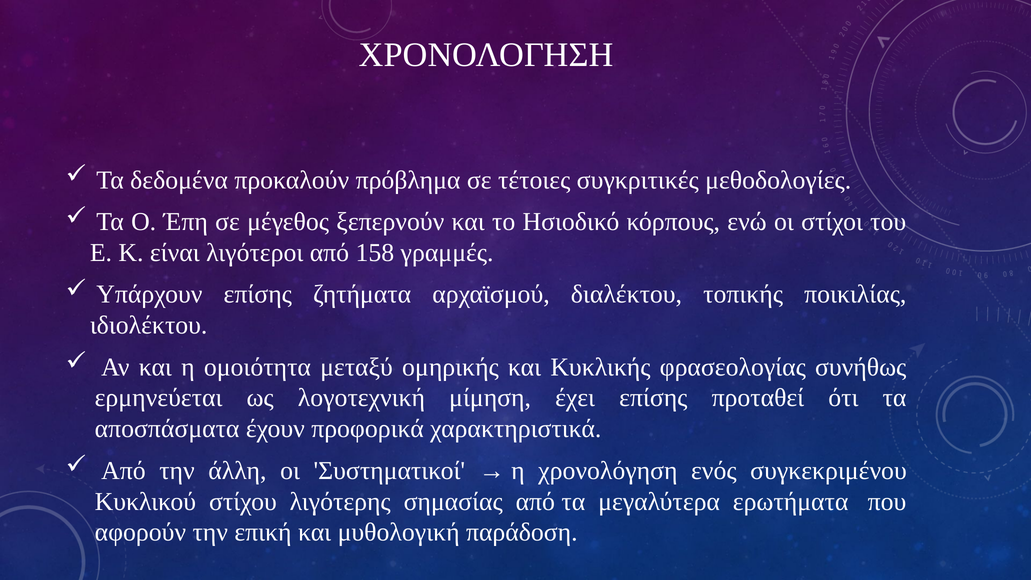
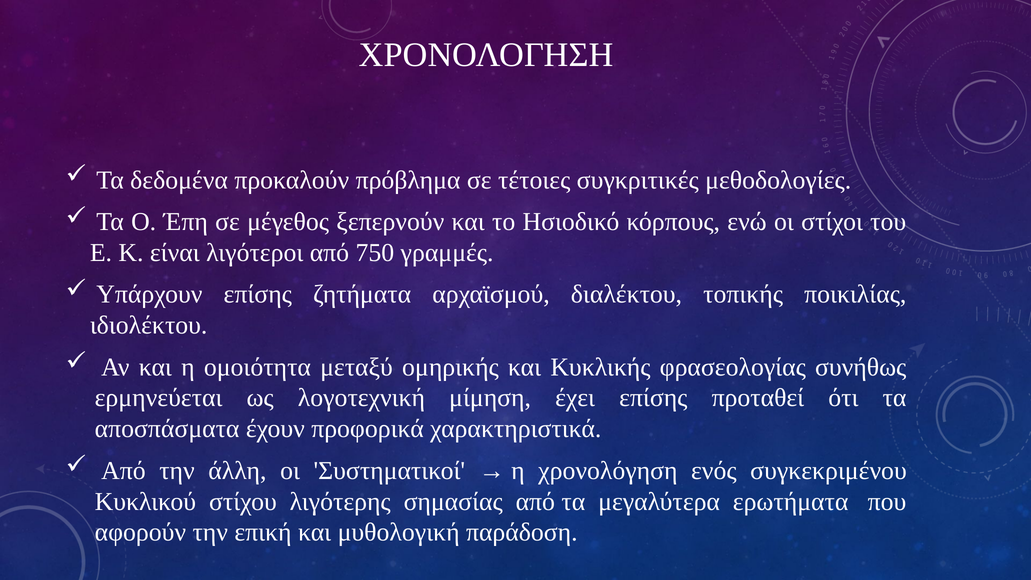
158: 158 -> 750
